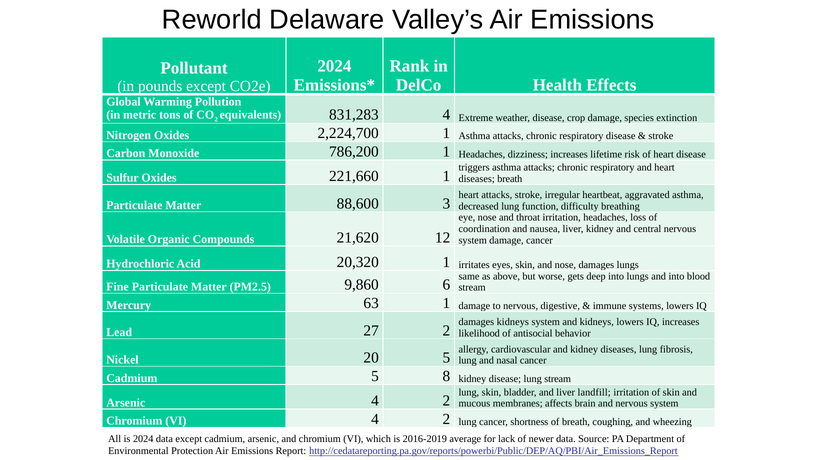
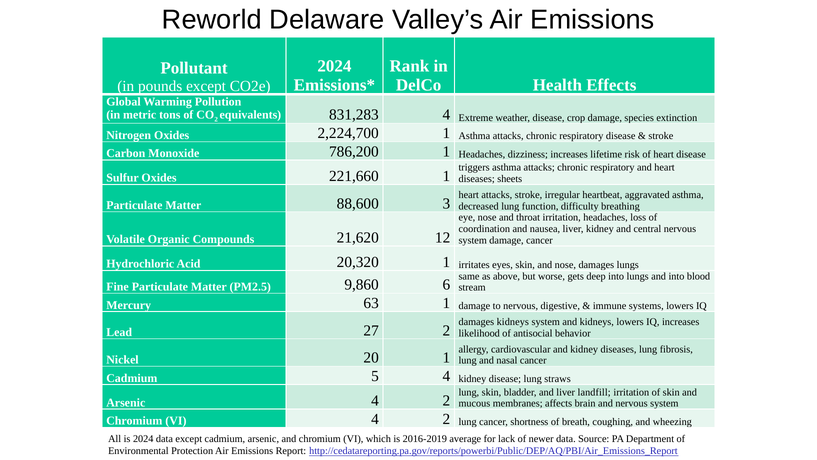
diseases breath: breath -> sheets
20 5: 5 -> 1
5 8: 8 -> 4
lung stream: stream -> straws
